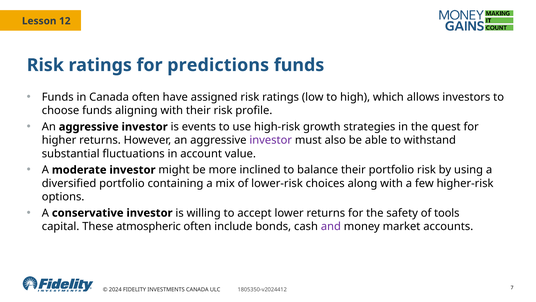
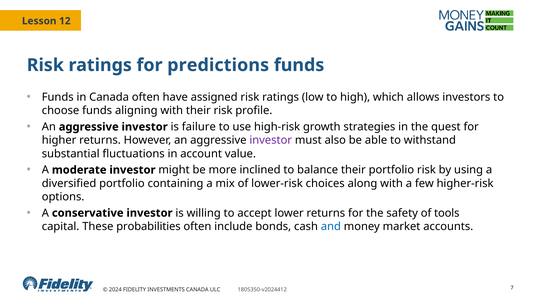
events: events -> failure
atmospheric: atmospheric -> probabilities
and colour: purple -> blue
